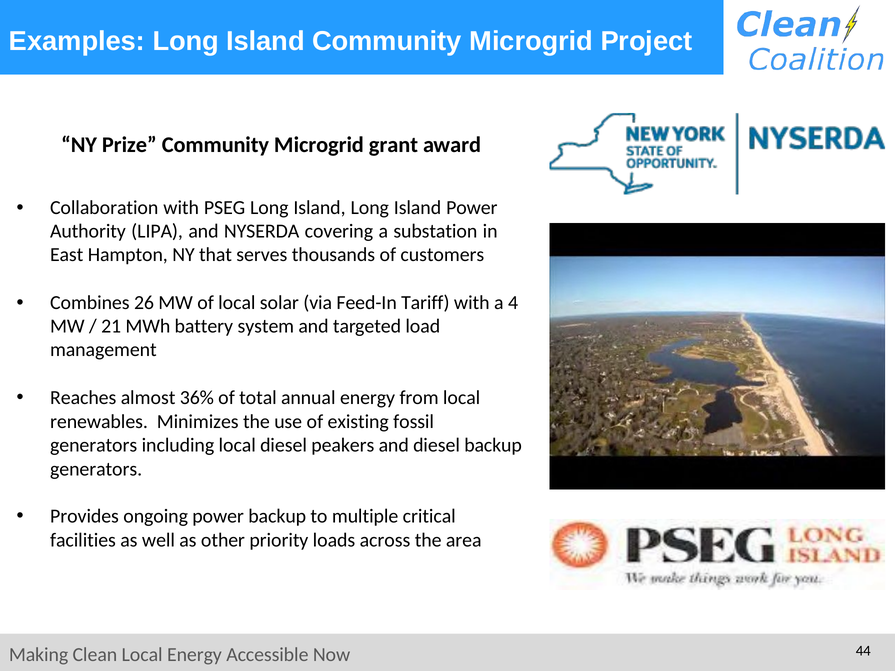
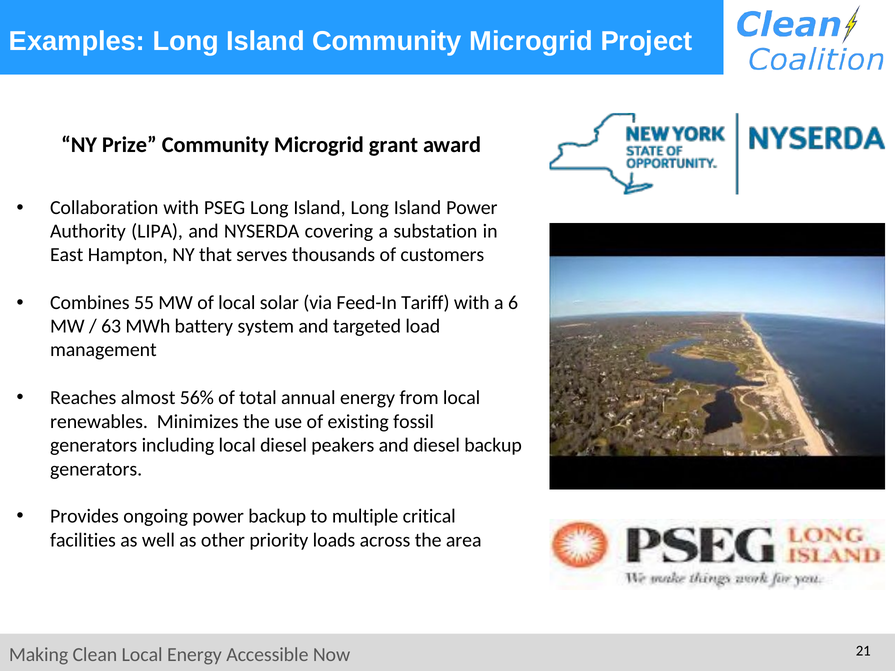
26: 26 -> 55
4: 4 -> 6
21: 21 -> 63
36%: 36% -> 56%
44: 44 -> 21
